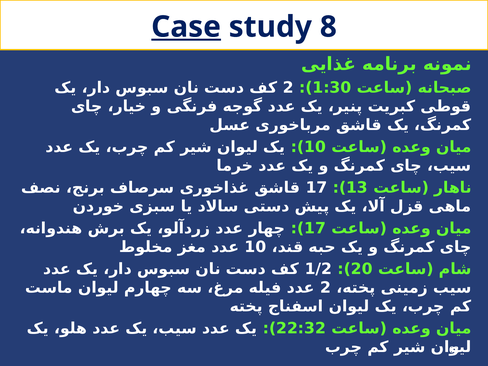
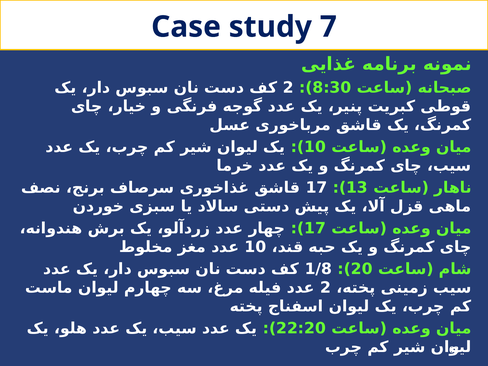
Case underline: present -> none
8: 8 -> 7
1:30: 1:30 -> 8:30
1/2: 1/2 -> 1/8
22:32: 22:32 -> 22:20
